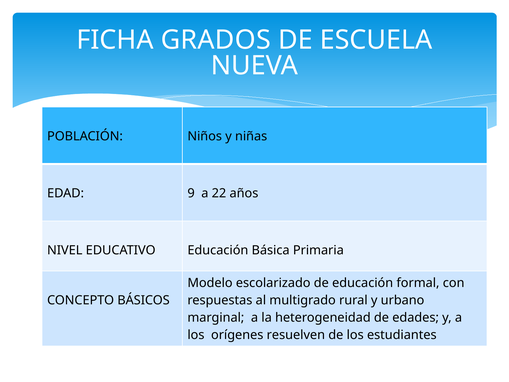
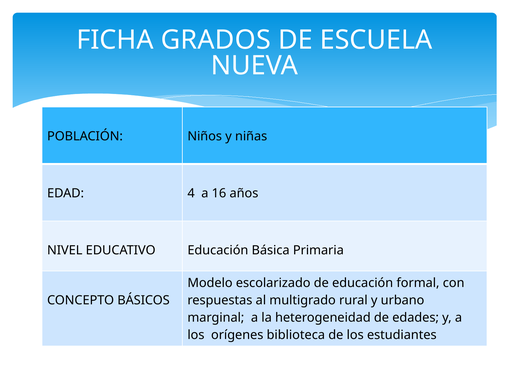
9: 9 -> 4
22: 22 -> 16
resuelven: resuelven -> biblioteca
